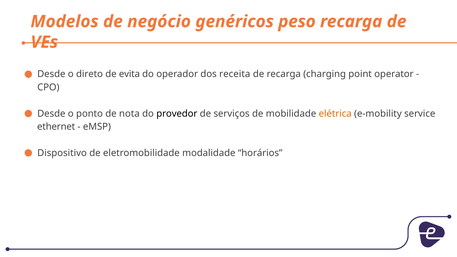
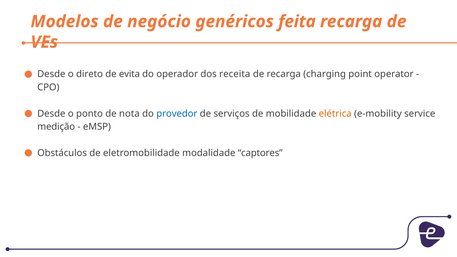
peso: peso -> feita
provedor colour: black -> blue
ethernet: ethernet -> medição
Dispositivo: Dispositivo -> Obstáculos
horários: horários -> captores
